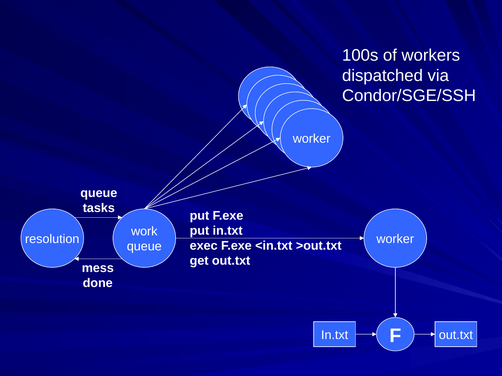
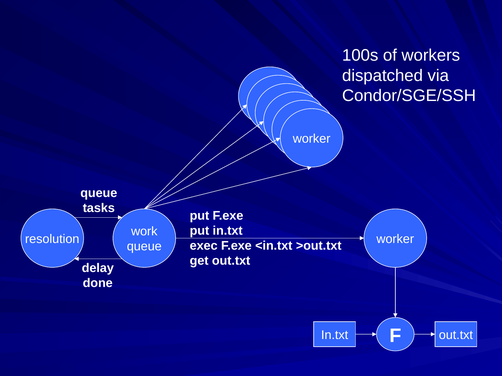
mess: mess -> delay
